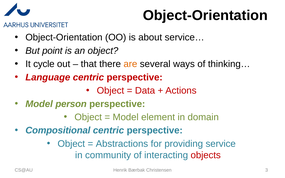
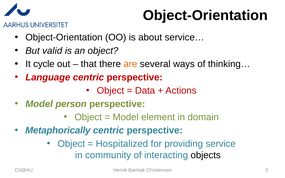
point: point -> valid
Compositional: Compositional -> Metaphorically
Abstractions: Abstractions -> Hospitalized
objects colour: red -> black
